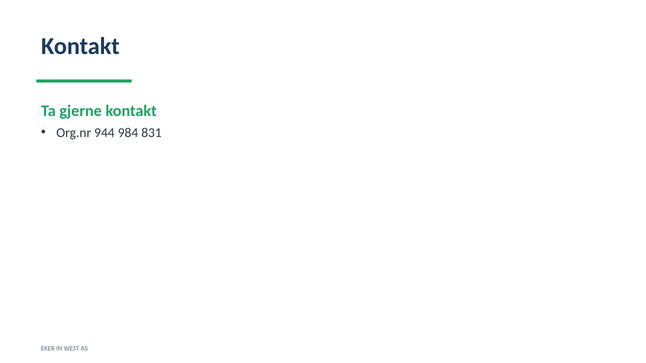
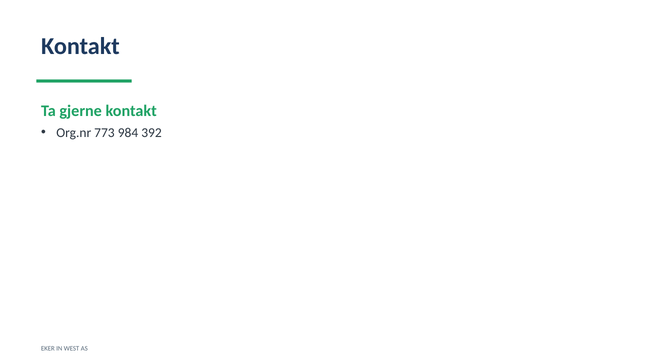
944: 944 -> 773
831: 831 -> 392
